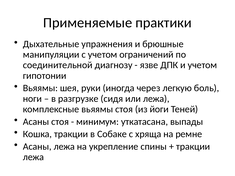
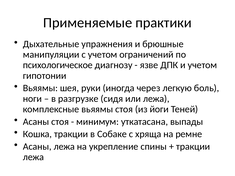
соединительной: соединительной -> психологическое
